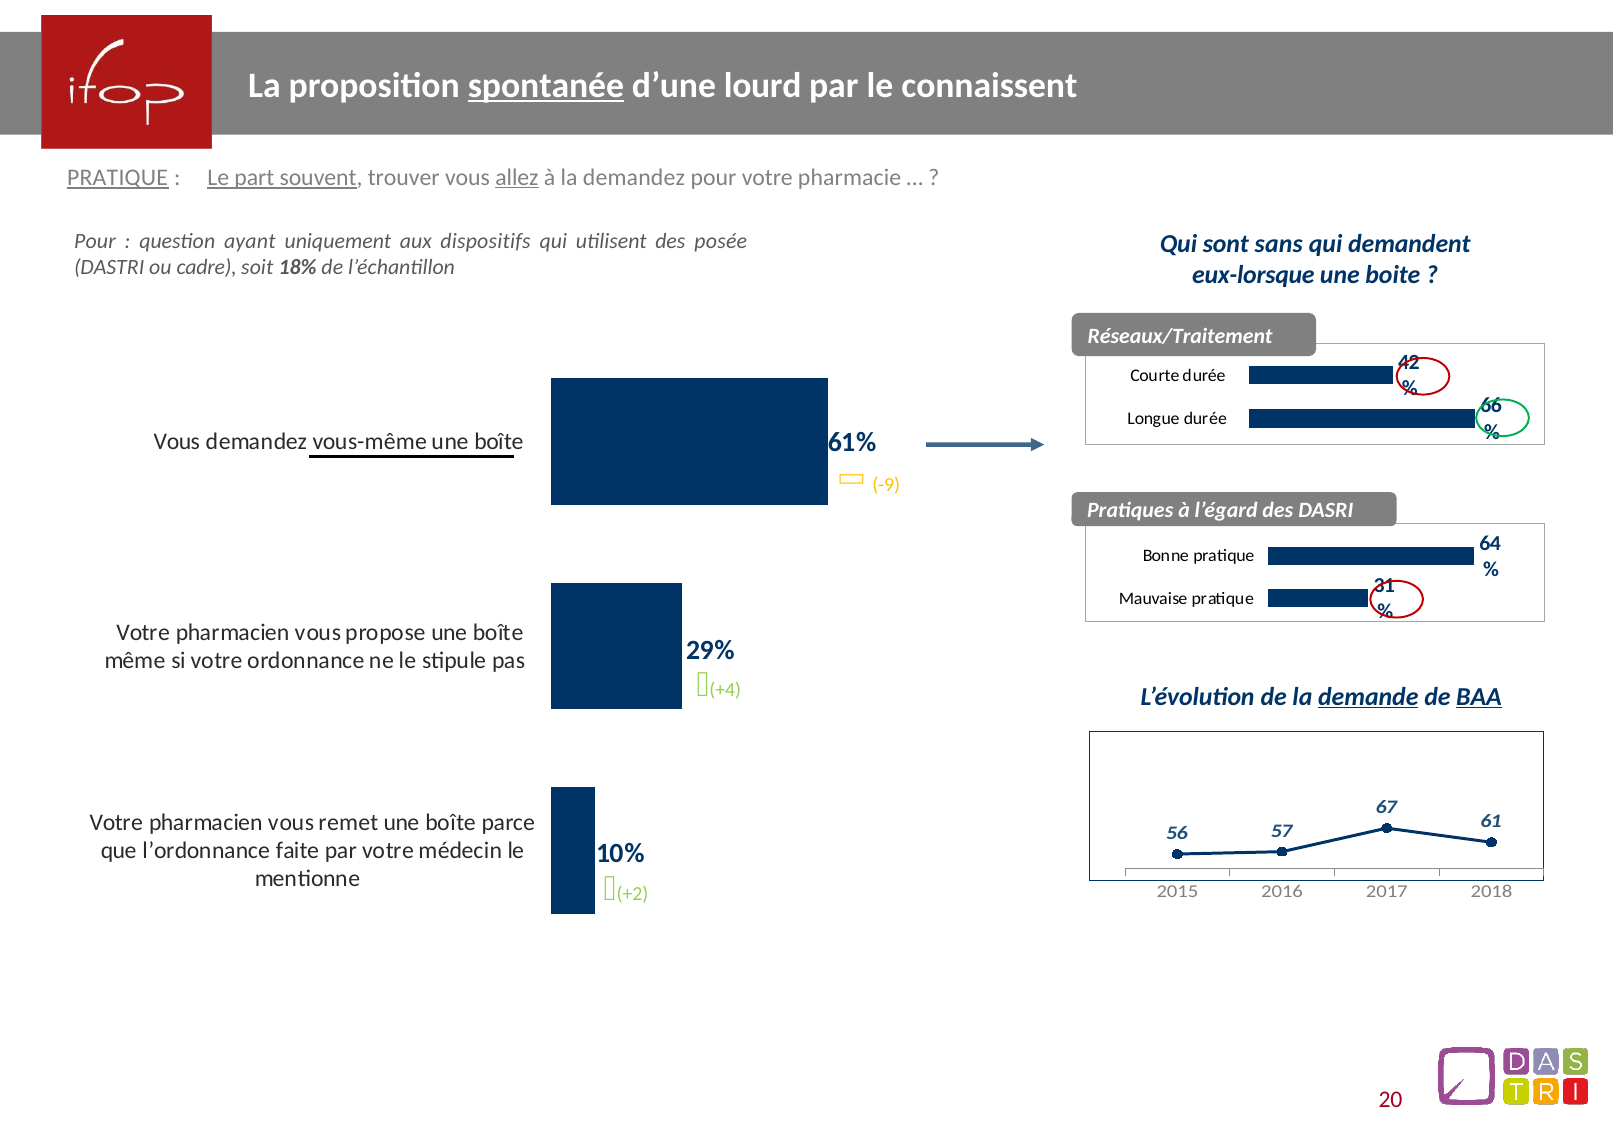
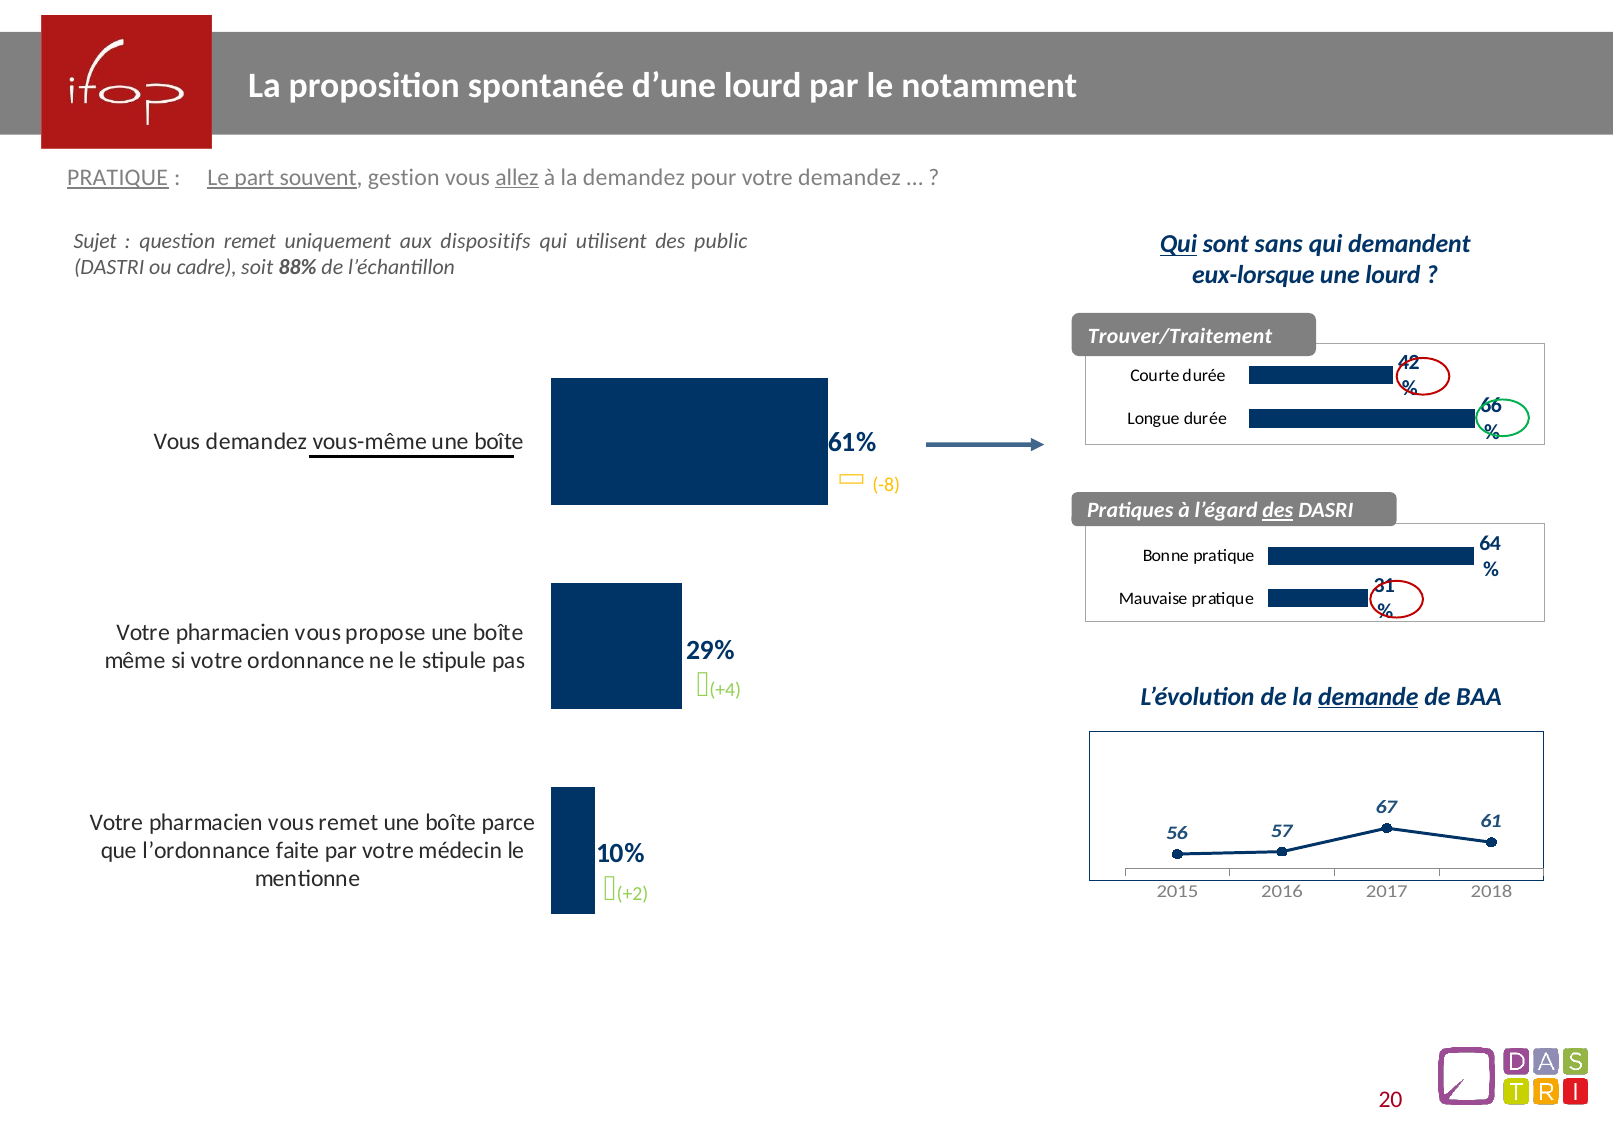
spontanée underline: present -> none
connaissent: connaissent -> notamment
trouver: trouver -> gestion
votre pharmacie: pharmacie -> demandez
Pour at (95, 241): Pour -> Sujet
question ayant: ayant -> remet
posée: posée -> public
Qui at (1178, 244) underline: none -> present
18%: 18% -> 88%
une boite: boite -> lourd
Réseaux/Traitement: Réseaux/Traitement -> Trouver/Traitement
-9: -9 -> -8
des at (1278, 511) underline: none -> present
BAA underline: present -> none
